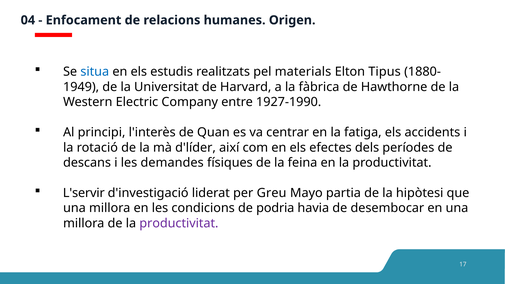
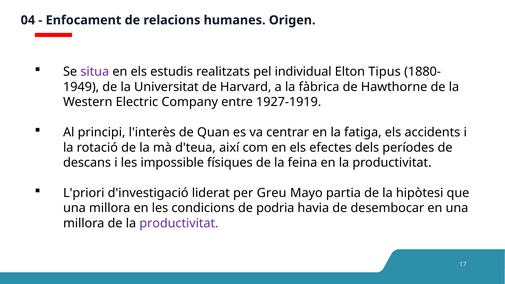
situa colour: blue -> purple
materials: materials -> individual
1927-1990: 1927-1990 -> 1927-1919
d'líder: d'líder -> d'teua
demandes: demandes -> impossible
L'servir: L'servir -> L'priori
